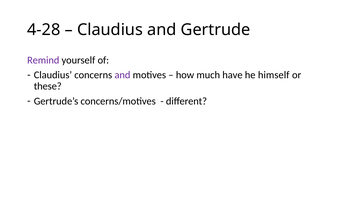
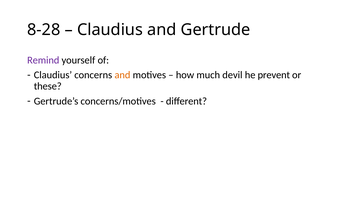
4-28: 4-28 -> 8-28
and at (122, 75) colour: purple -> orange
have: have -> devil
himself: himself -> prevent
